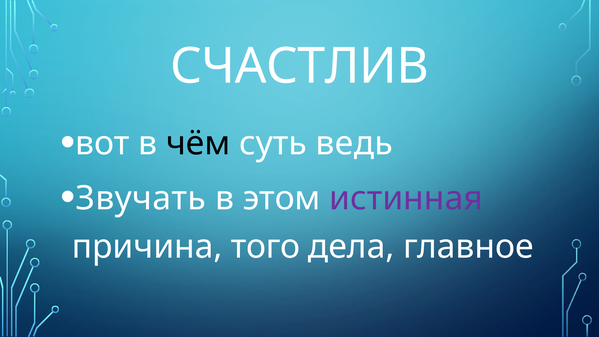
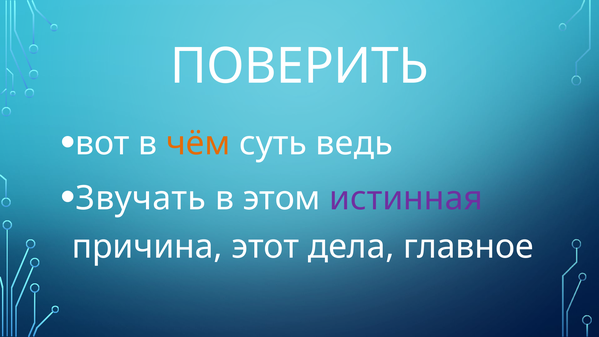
СЧАСТЛИВ: СЧАСТЛИВ -> ПОВЕРИТЬ
чём colour: black -> orange
того: того -> этот
